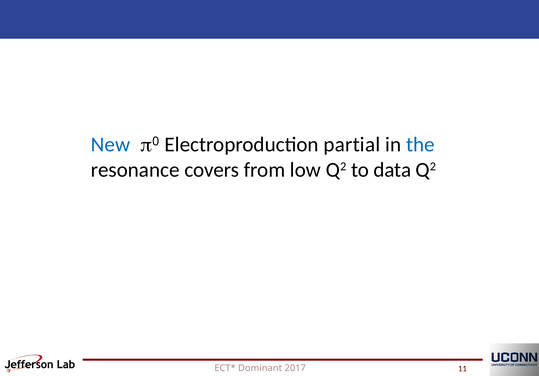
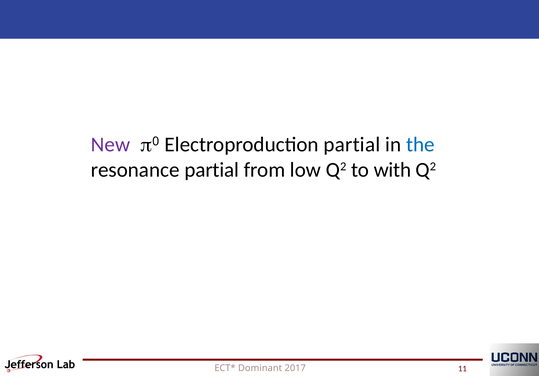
New colour: blue -> purple
resonance covers: covers -> partial
data: data -> with
